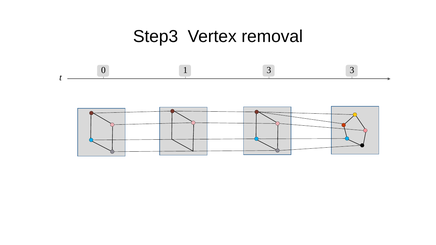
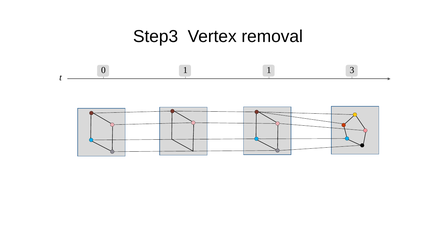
1 3: 3 -> 1
